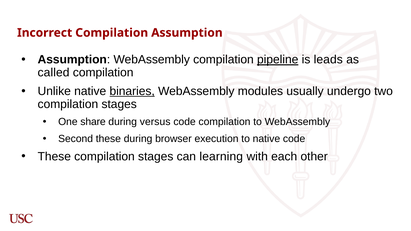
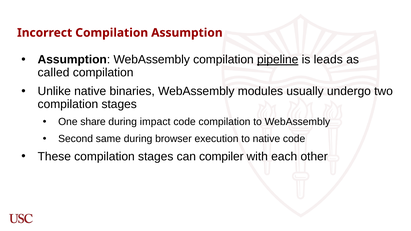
binaries underline: present -> none
versus: versus -> impact
Second these: these -> same
learning: learning -> compiler
